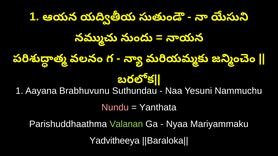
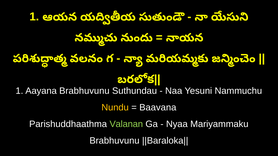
Nundu colour: pink -> yellow
Yanthata: Yanthata -> Baavana
Yadvitheeya at (115, 141): Yadvitheeya -> Brabhuvunu
